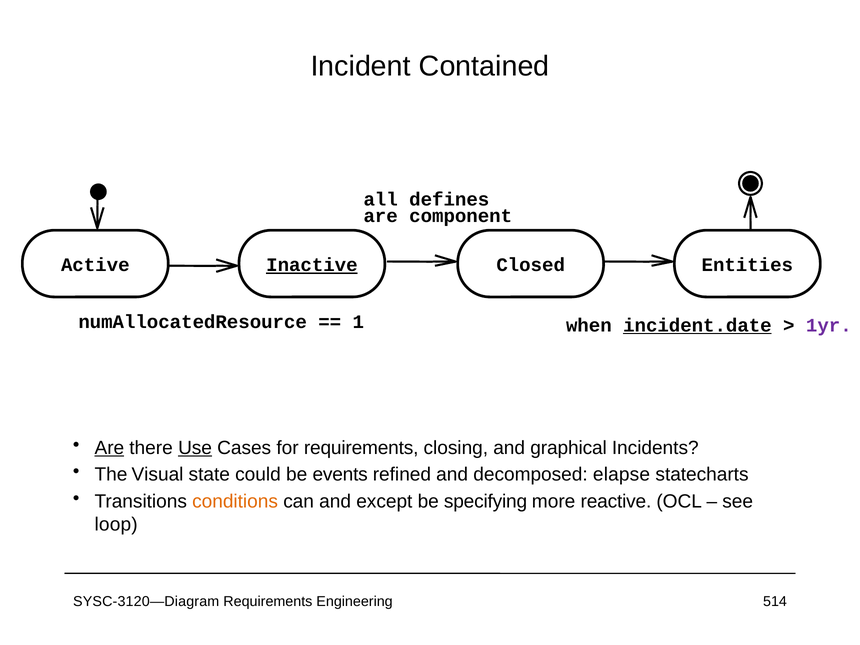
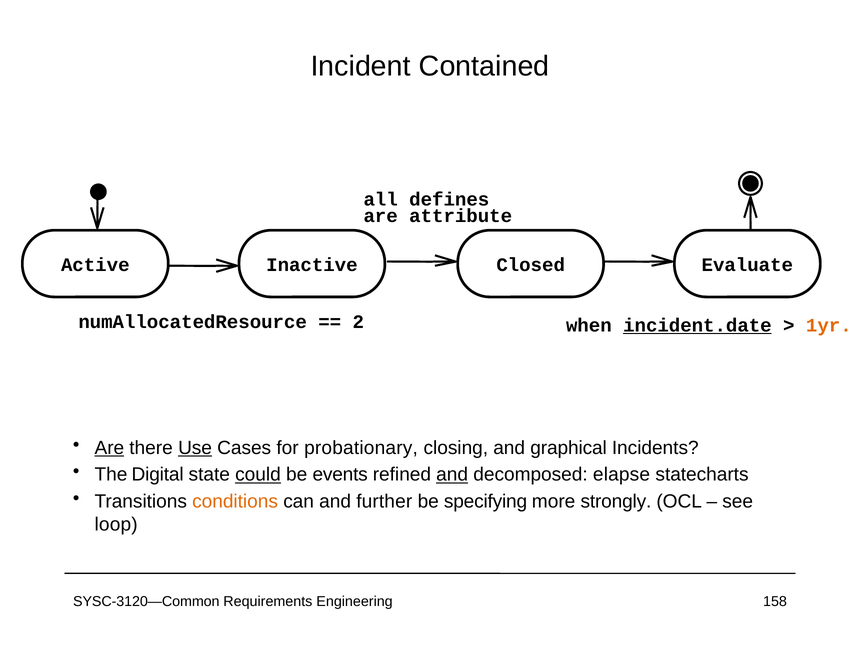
component: component -> attribute
Inactive underline: present -> none
Entities: Entities -> Evaluate
1: 1 -> 2
1yr colour: purple -> orange
for requirements: requirements -> probationary
Visual: Visual -> Digital
could underline: none -> present
and at (452, 475) underline: none -> present
except: except -> further
reactive: reactive -> strongly
SYSC-3120—Diagram: SYSC-3120—Diagram -> SYSC-3120—Common
514: 514 -> 158
